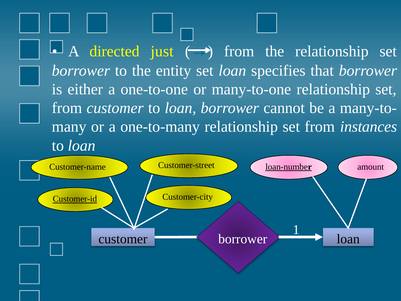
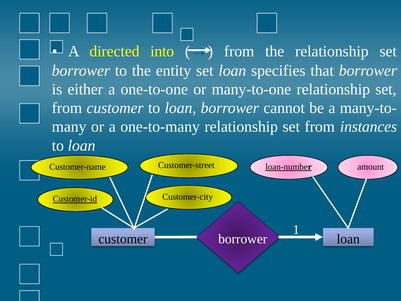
just: just -> into
